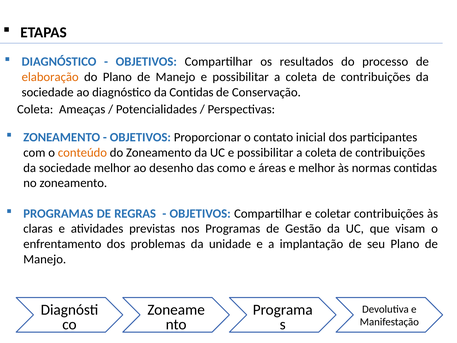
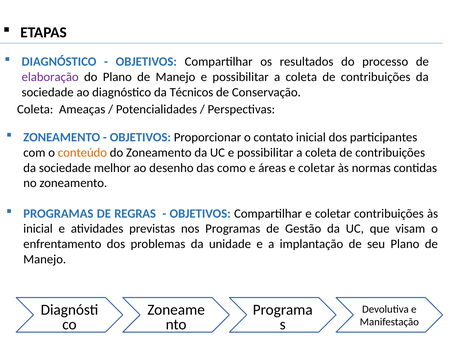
elaboração colour: orange -> purple
da Contidas: Contidas -> Técnicos
áreas e melhor: melhor -> coletar
claras at (38, 229): claras -> inicial
